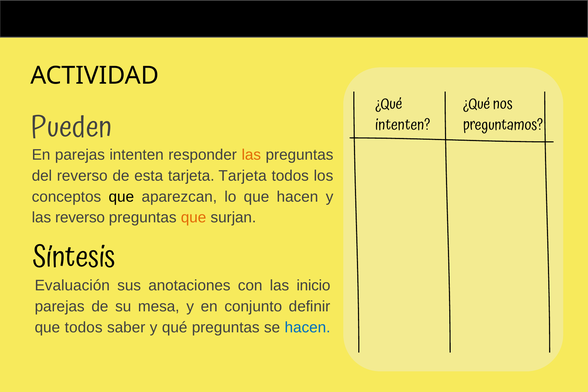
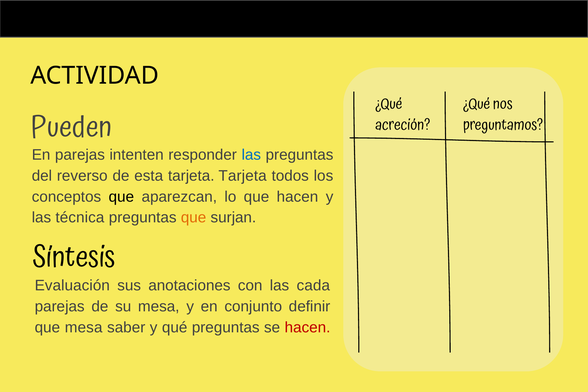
intenten at (403, 125): intenten -> acreción
las at (251, 155) colour: orange -> blue
las reverso: reverso -> técnica
inicio: inicio -> cada
que todos: todos -> mesa
hacen at (308, 327) colour: blue -> red
